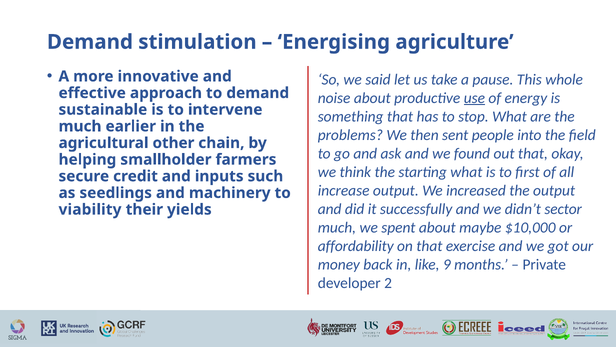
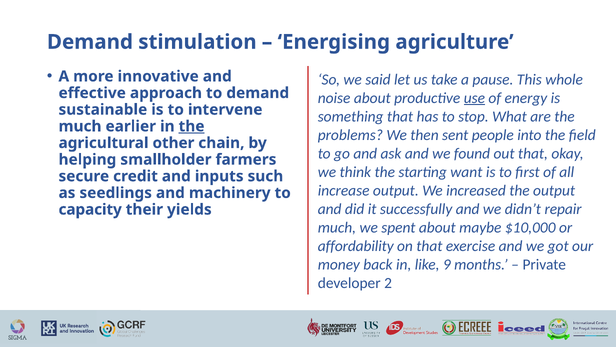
the at (192, 126) underline: none -> present
starting what: what -> want
sector: sector -> repair
viability: viability -> capacity
